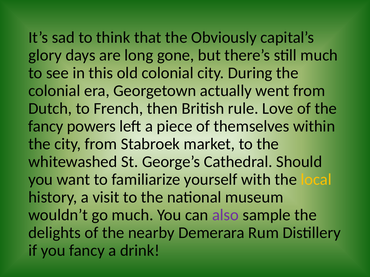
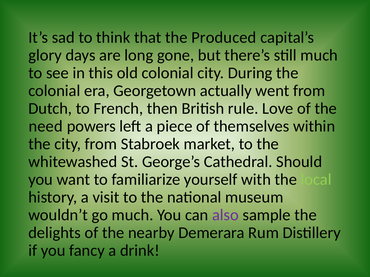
Obviously: Obviously -> Produced
fancy at (46, 126): fancy -> need
local colour: yellow -> light green
